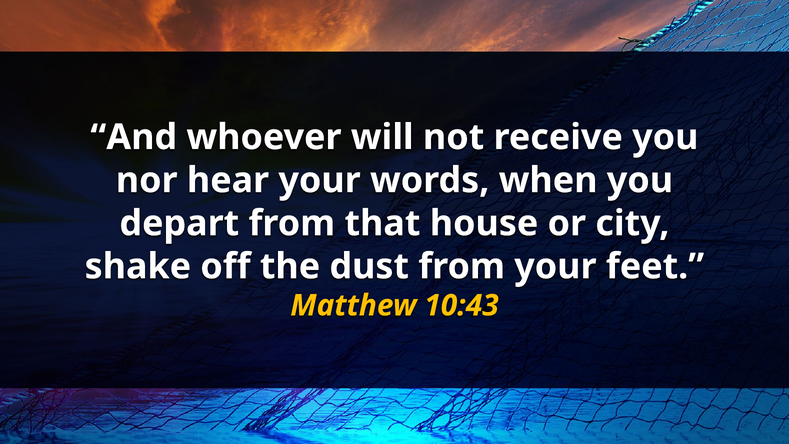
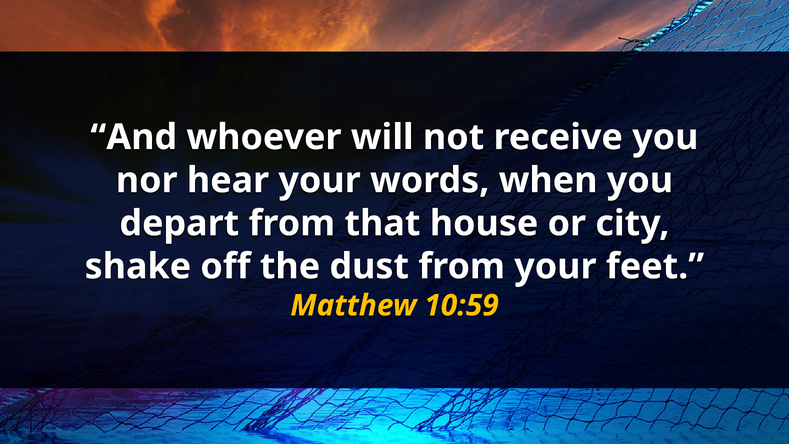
10:43: 10:43 -> 10:59
